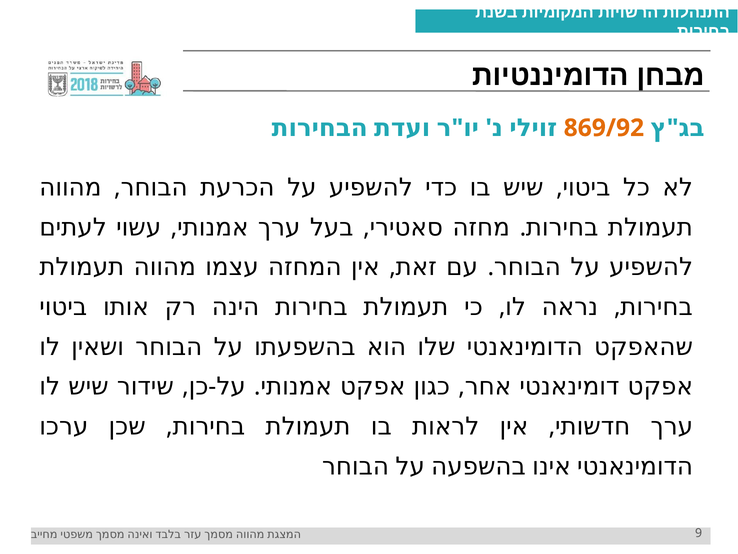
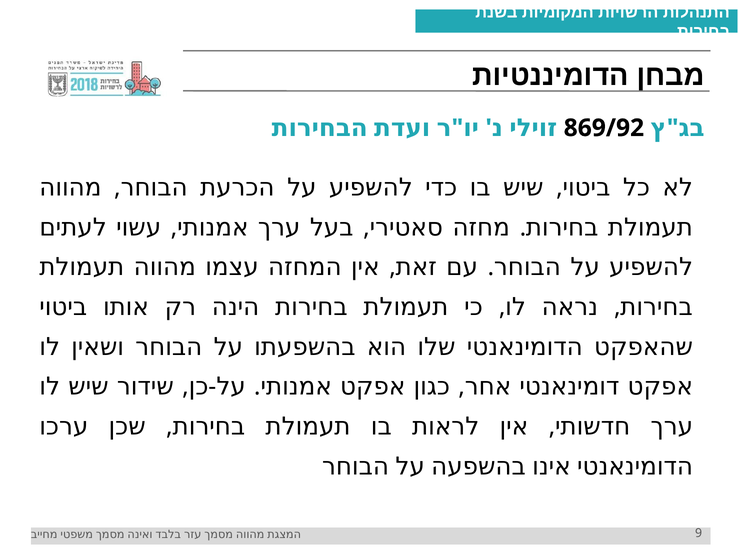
869/92 colour: orange -> black
